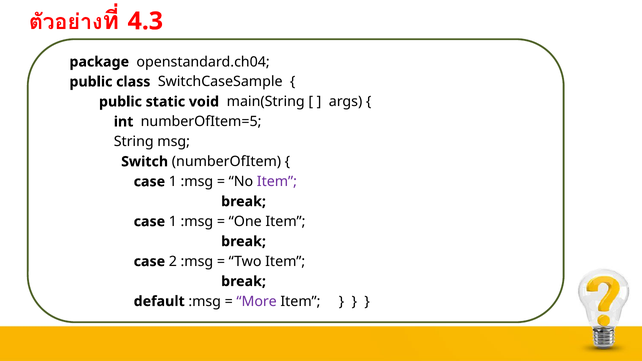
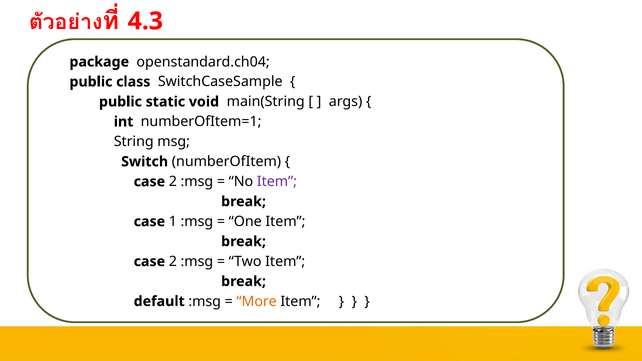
numberOfItem=5: numberOfItem=5 -> numberOfItem=1
1 at (173, 182): 1 -> 2
More colour: purple -> orange
